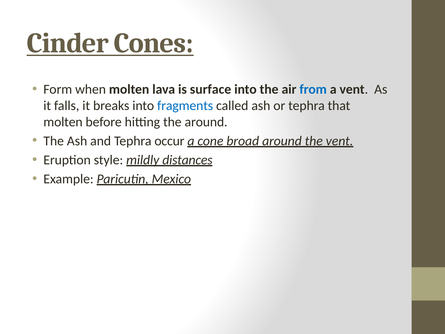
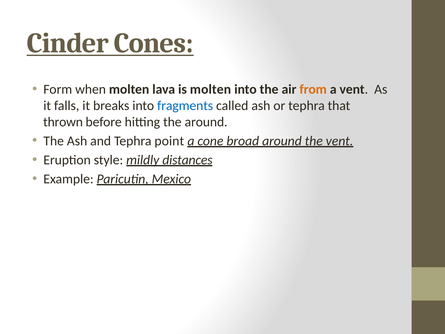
is surface: surface -> molten
from colour: blue -> orange
molten at (63, 122): molten -> thrown
occur: occur -> point
